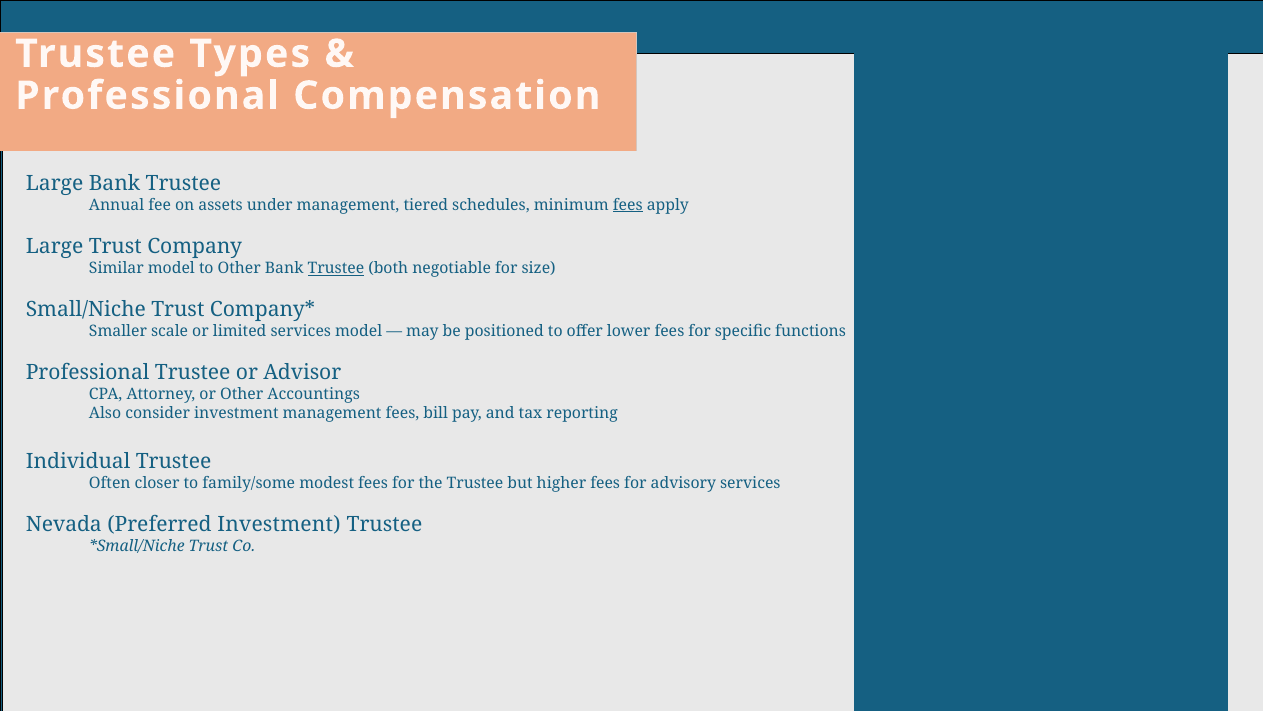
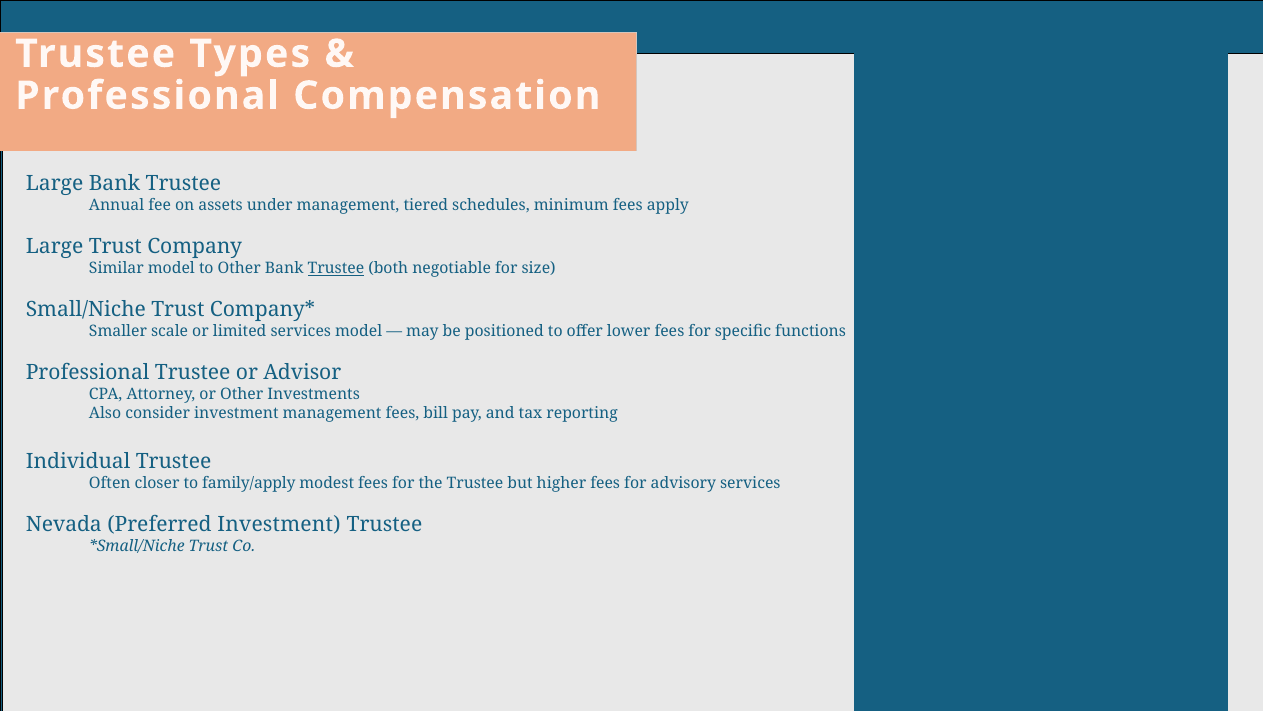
fees at (628, 205) underline: present -> none
Accountings: Accountings -> Investments
family/some: family/some -> family/apply
